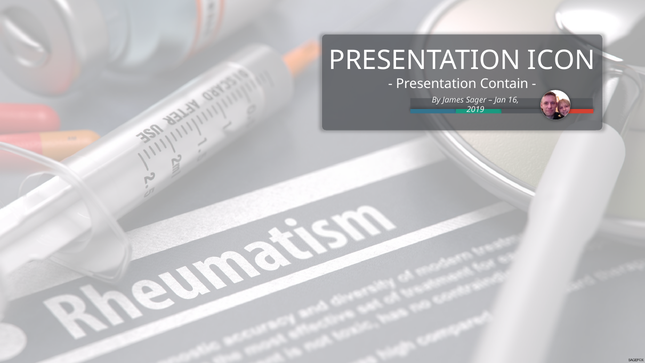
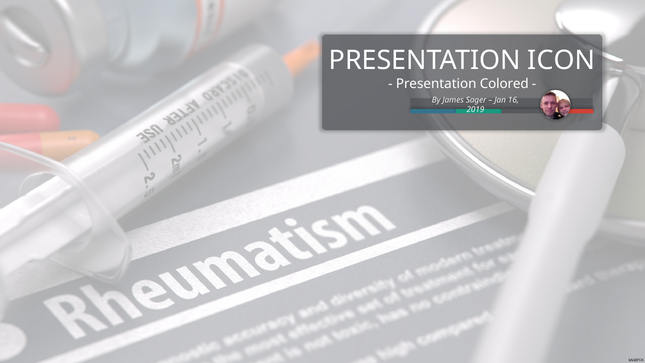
Contain: Contain -> Colored
